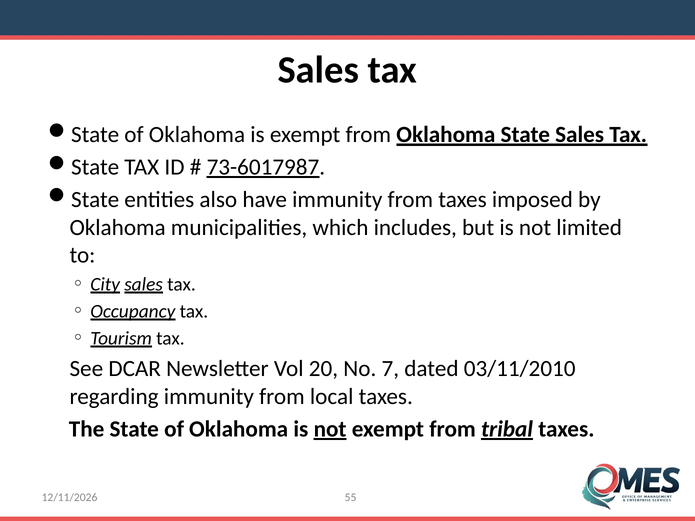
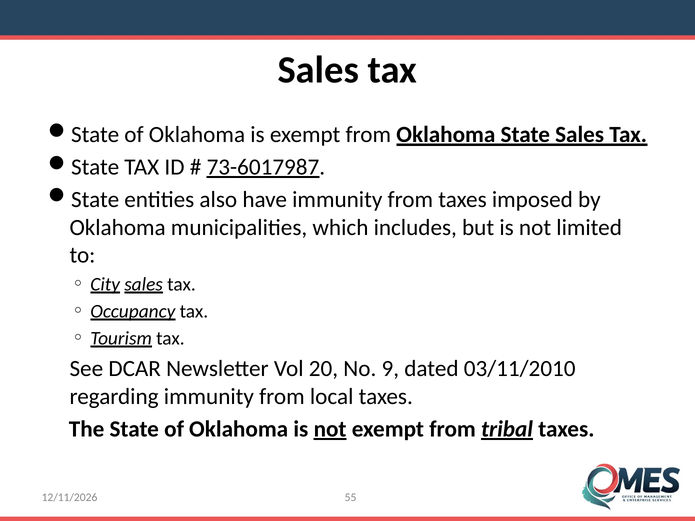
7: 7 -> 9
